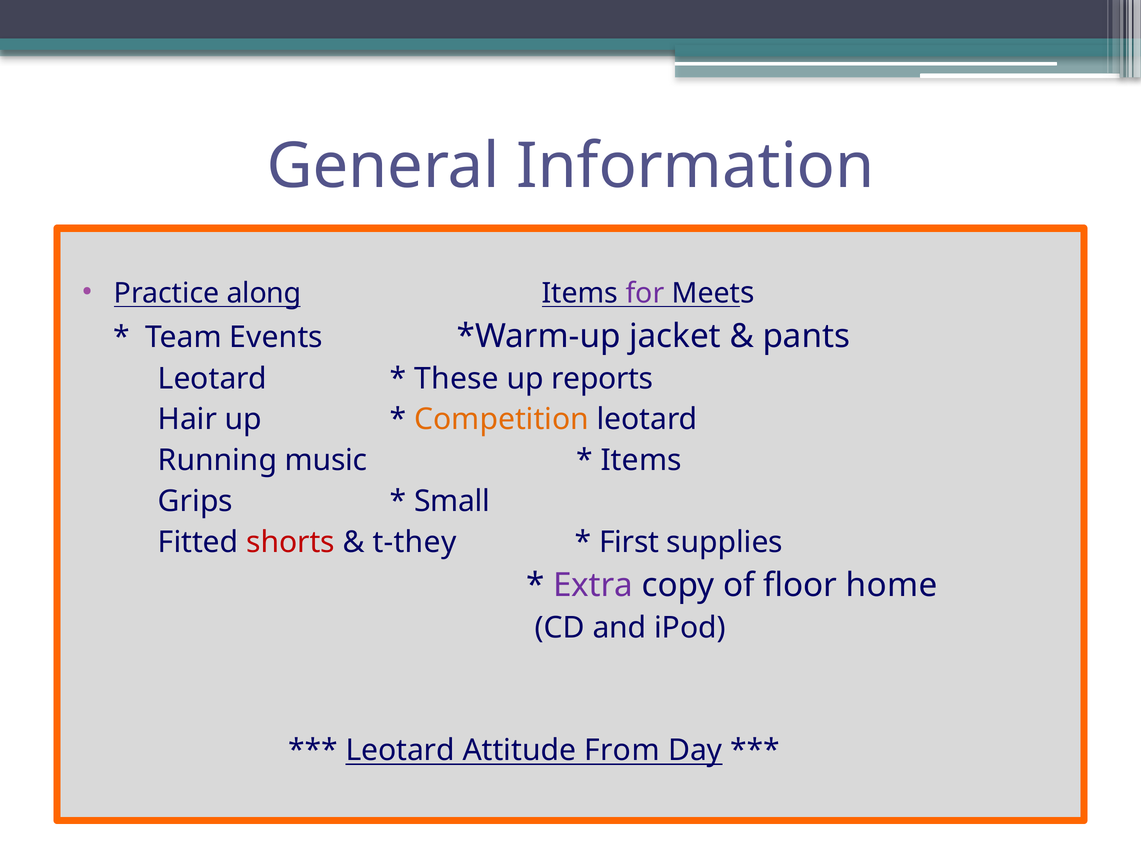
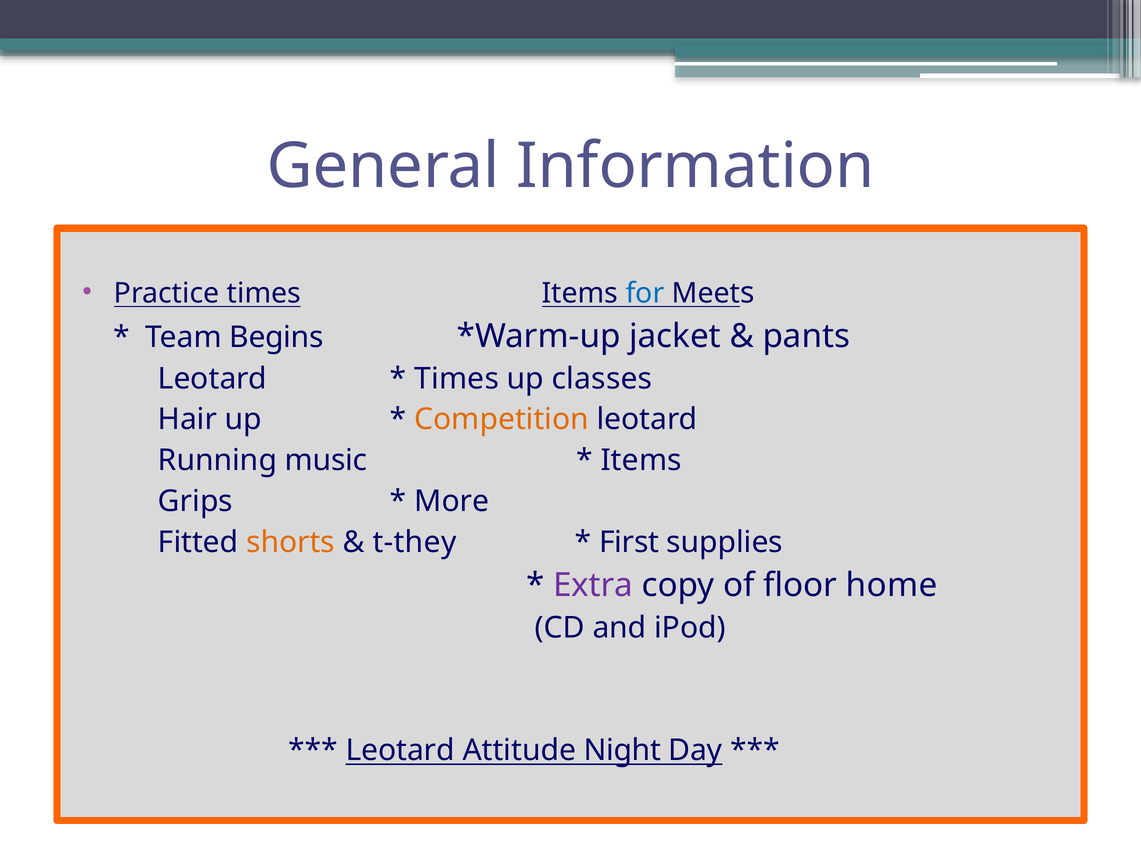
Practice along: along -> times
for colour: purple -> blue
Events: Events -> Begins
These at (457, 379): These -> Times
reports: reports -> classes
Small: Small -> More
shorts colour: red -> orange
From: From -> Night
